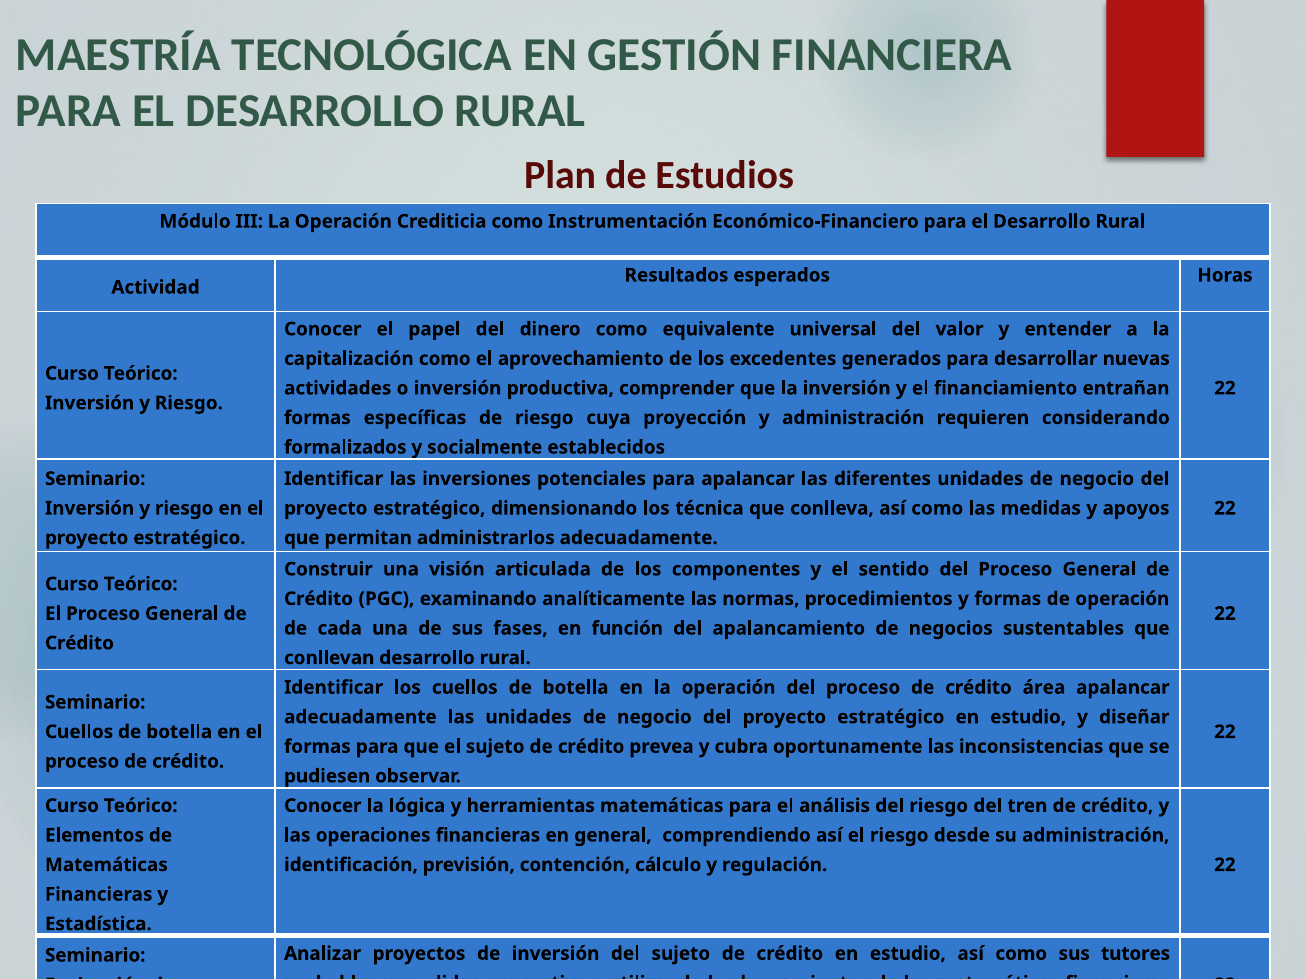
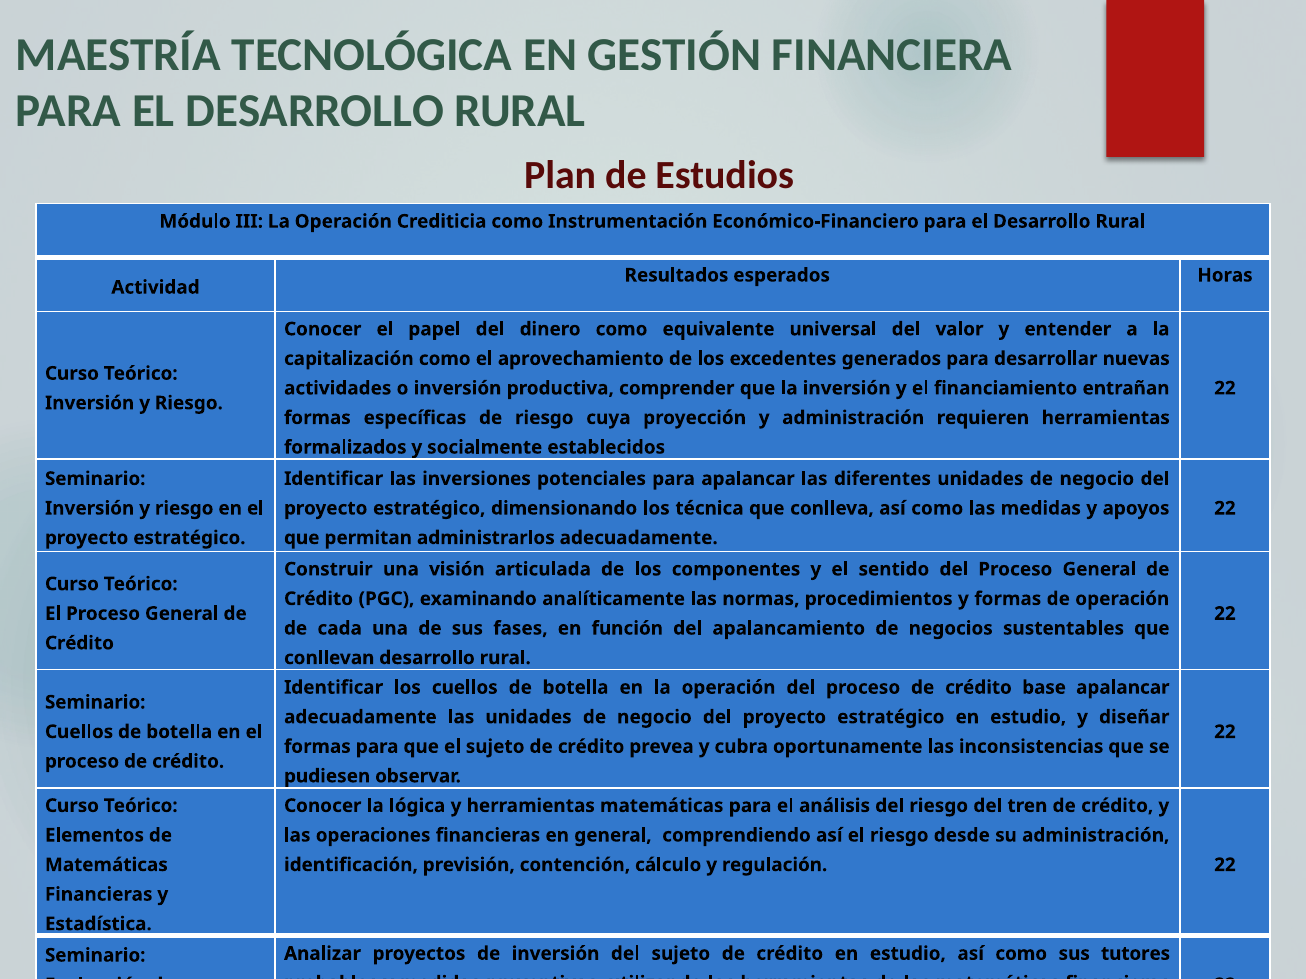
requieren considerando: considerando -> herramientas
área: área -> base
